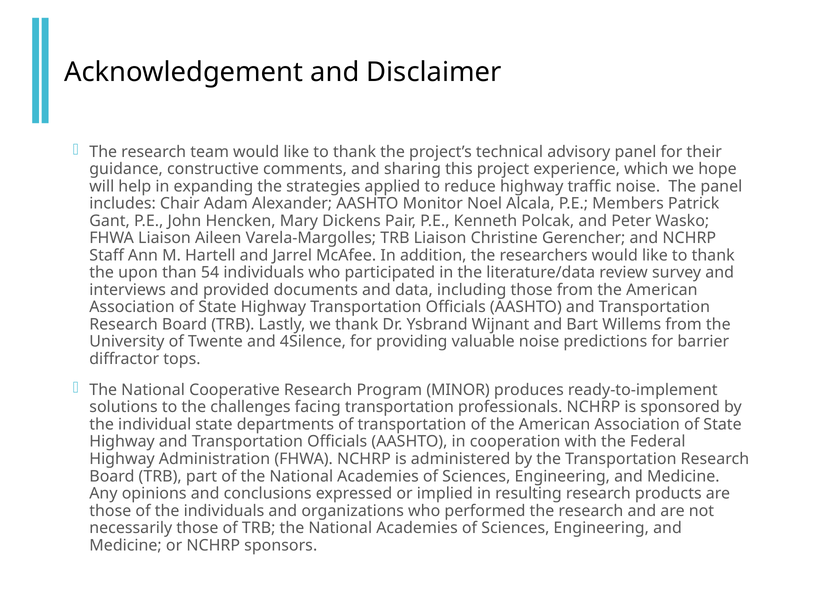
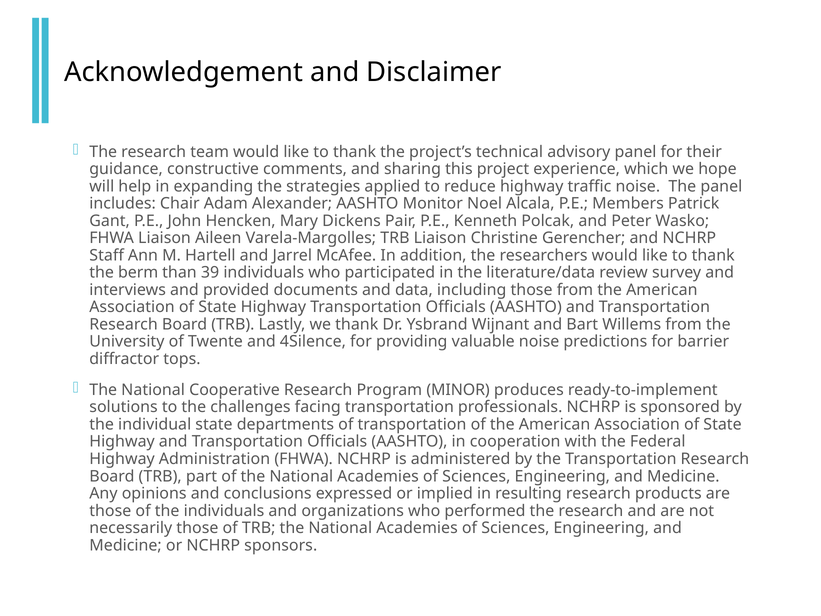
upon: upon -> berm
54: 54 -> 39
